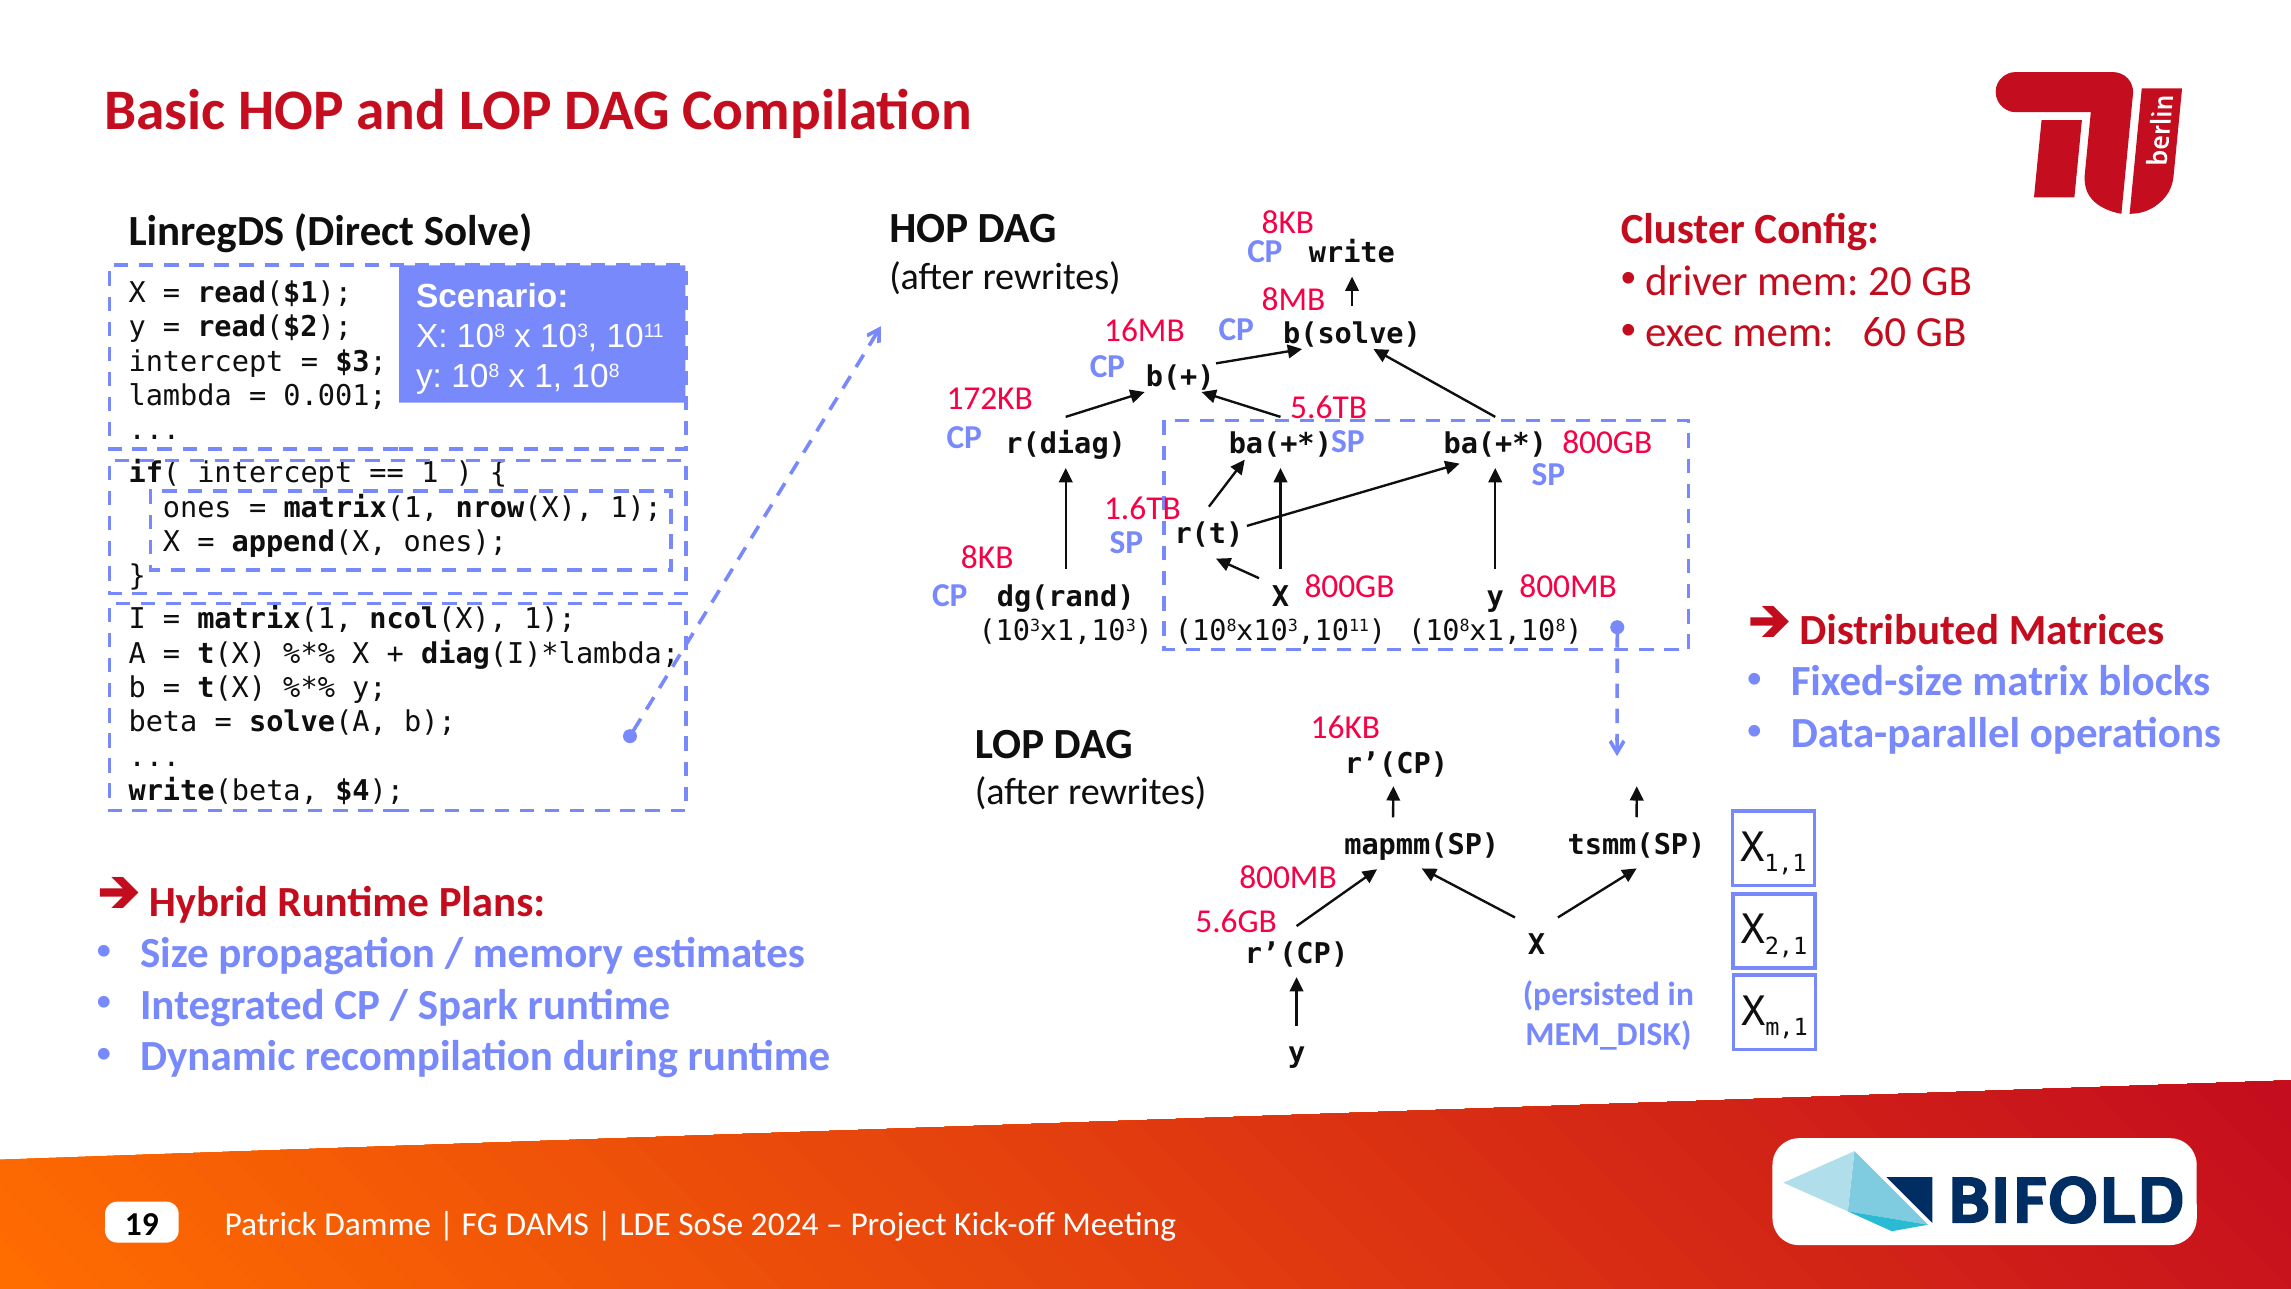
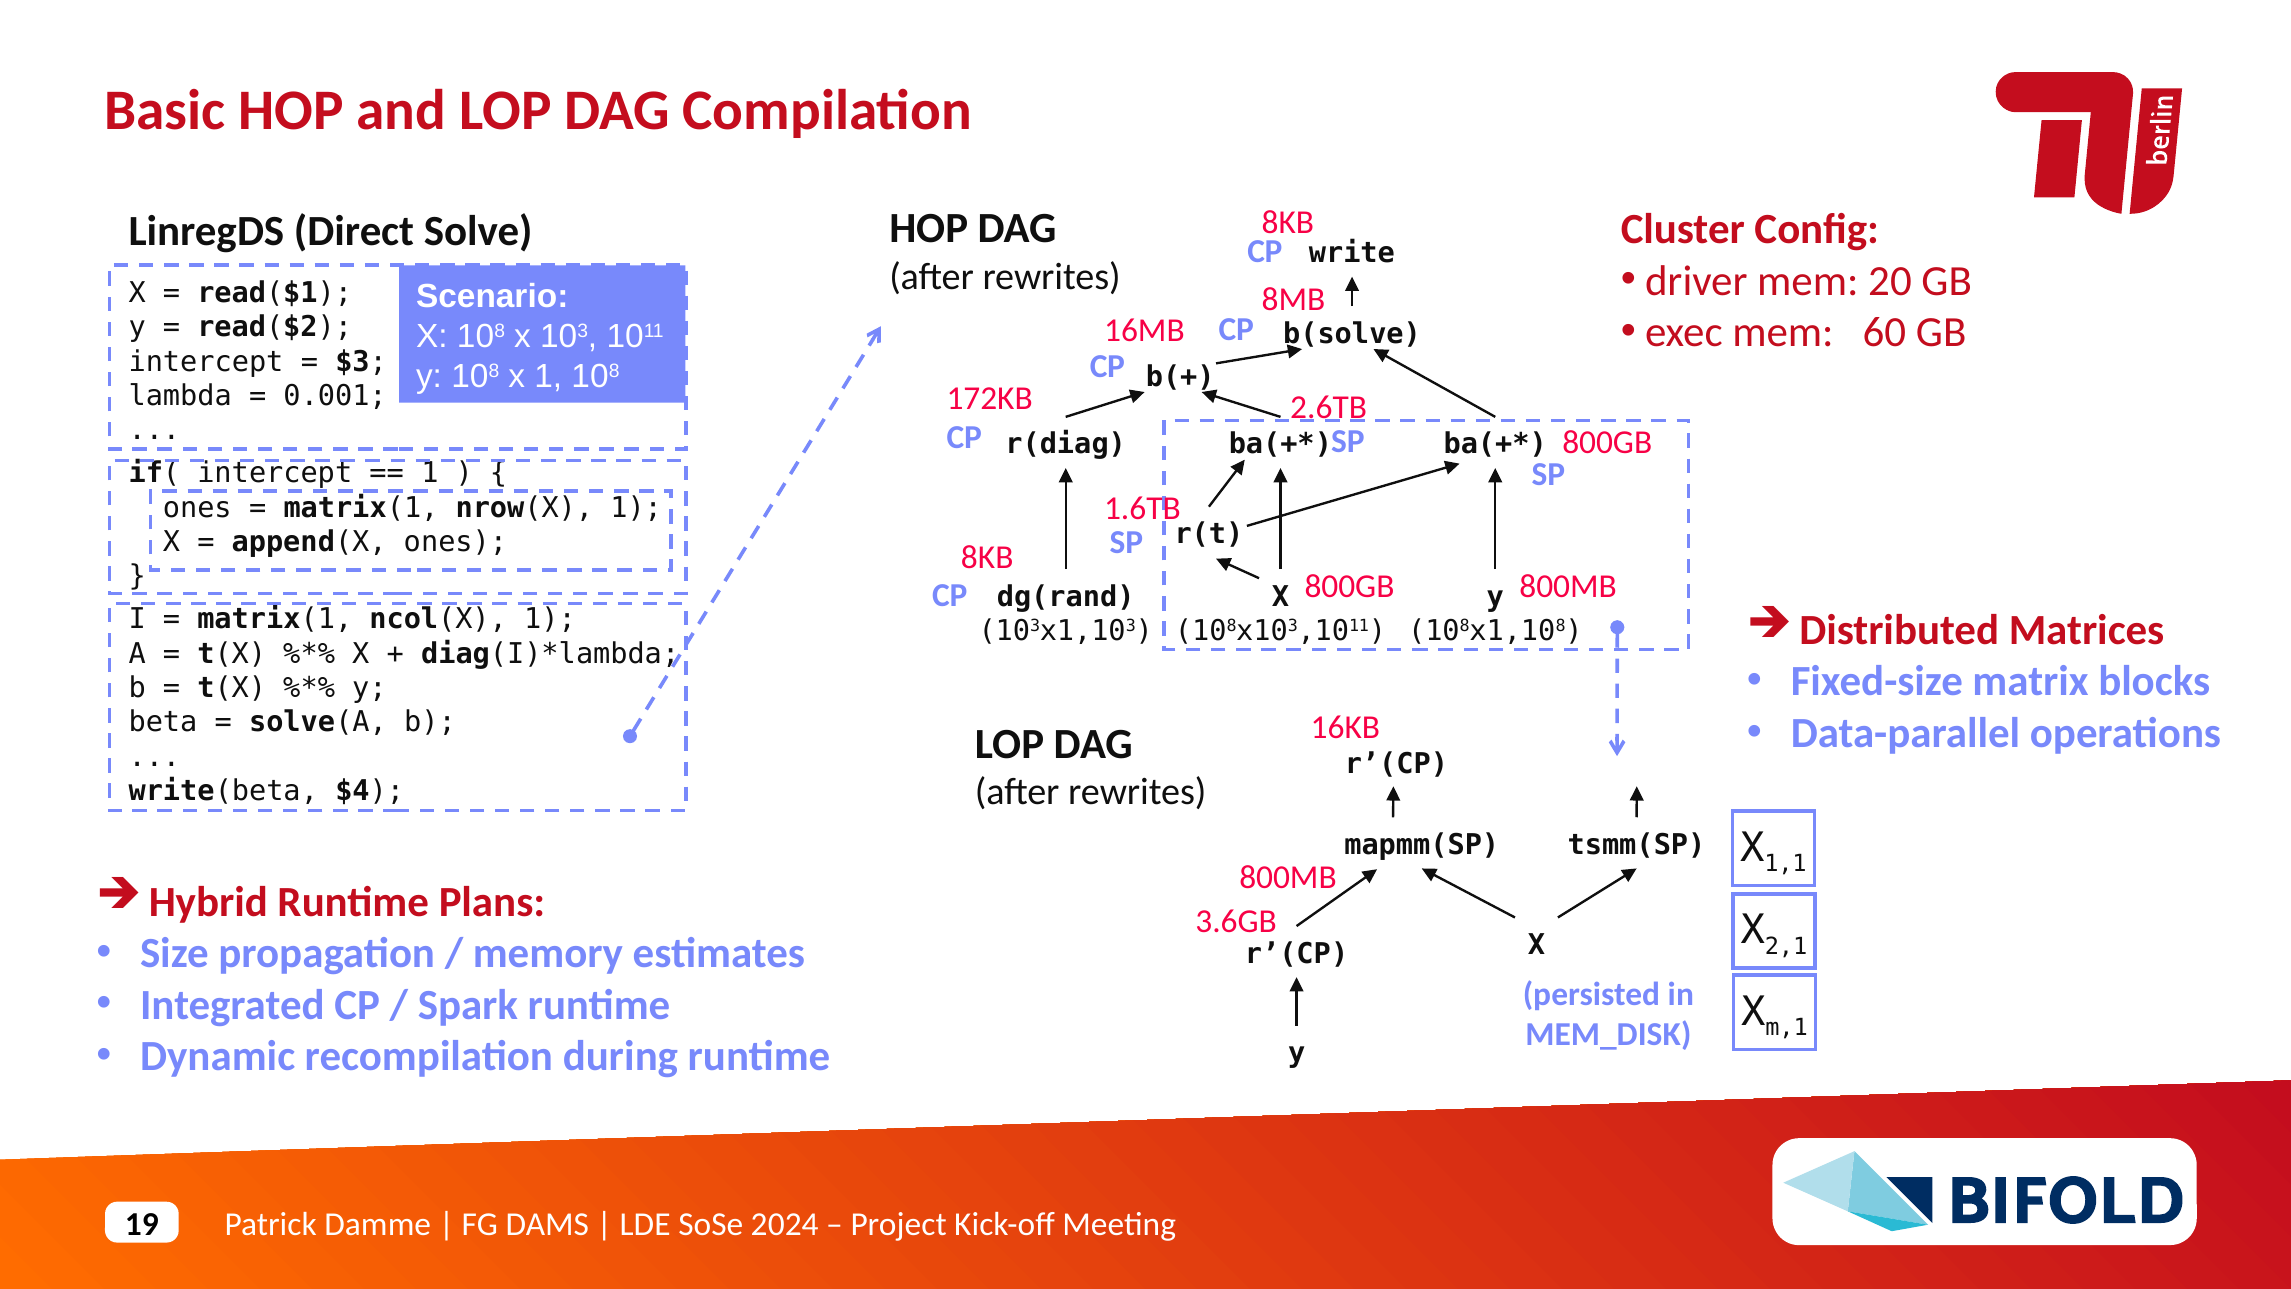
5.6TB: 5.6TB -> 2.6TB
5.6GB: 5.6GB -> 3.6GB
